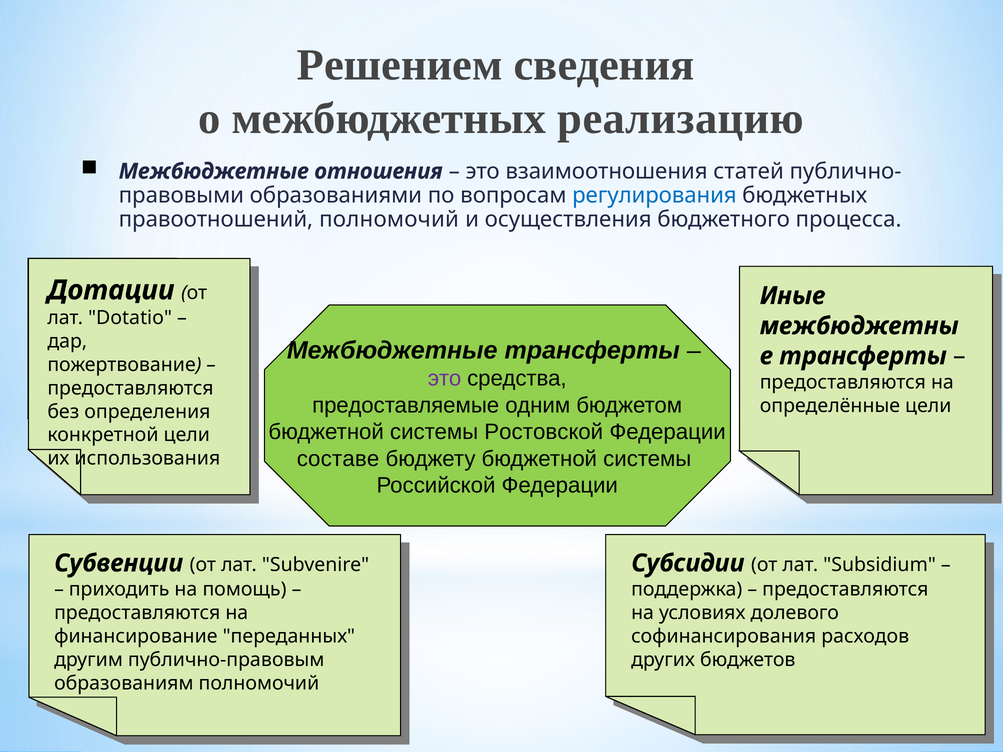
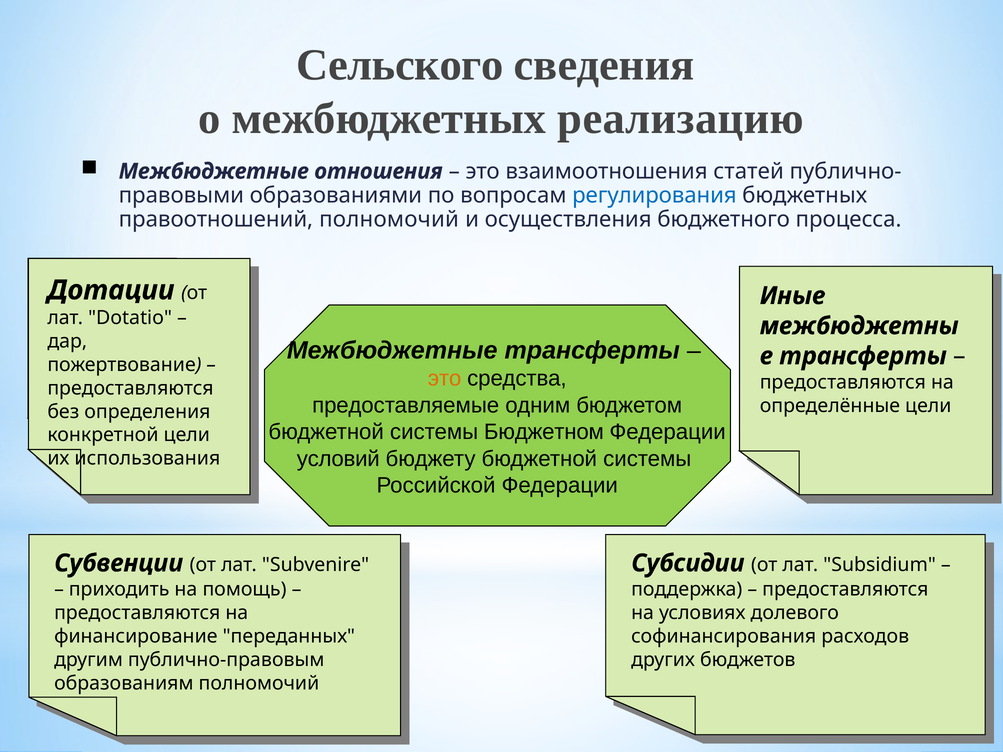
Решением: Решением -> Сельского
это at (445, 379) colour: purple -> orange
Ростовской: Ростовской -> Бюджетном
составе: составе -> условий
